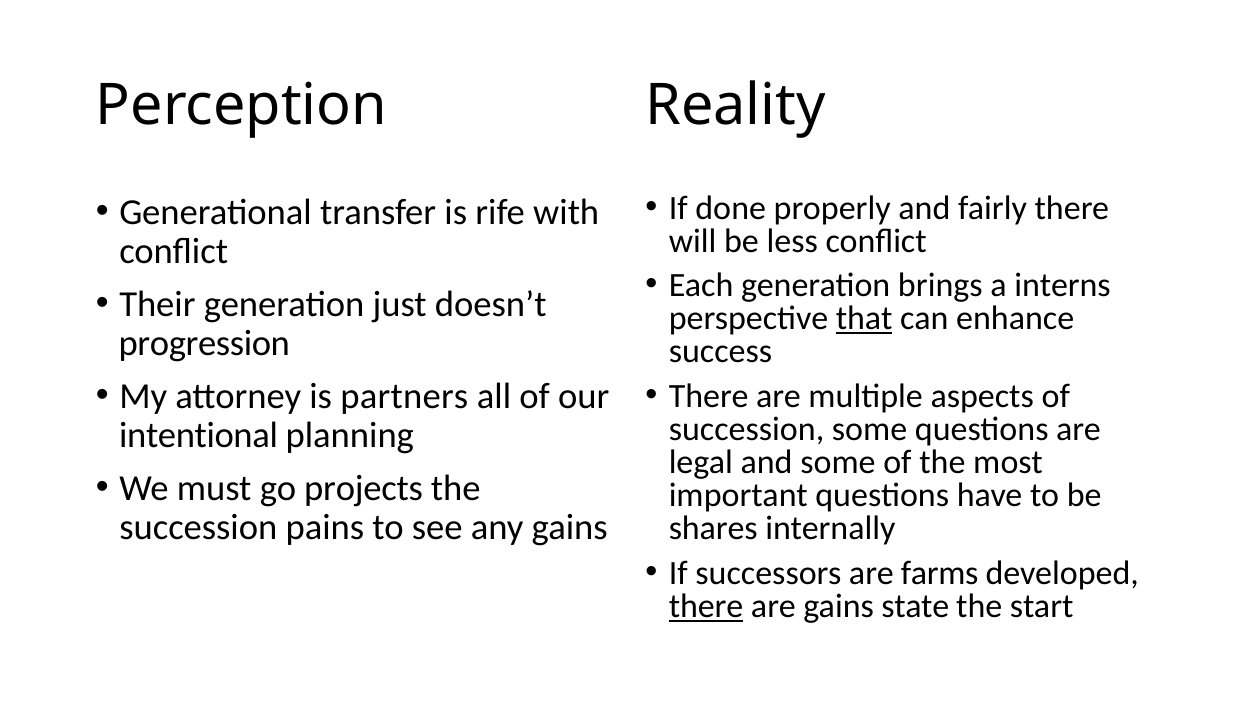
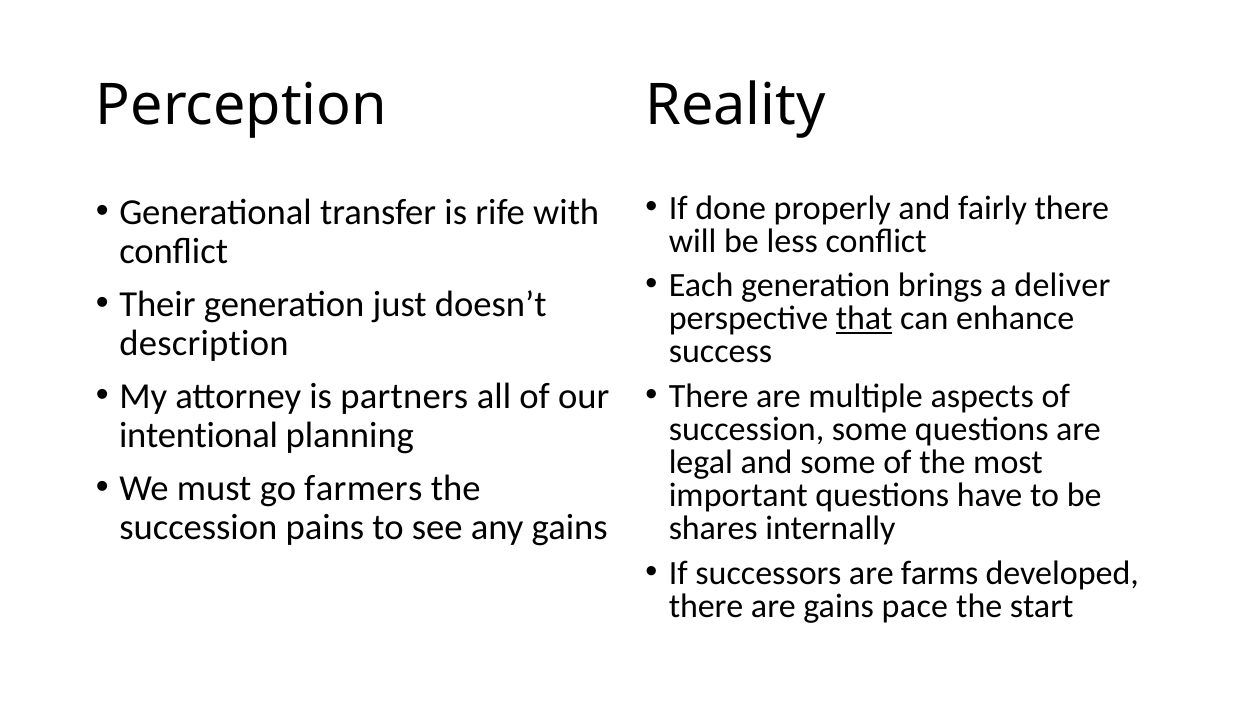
interns: interns -> deliver
progression: progression -> description
projects: projects -> farmers
there at (706, 607) underline: present -> none
state: state -> pace
